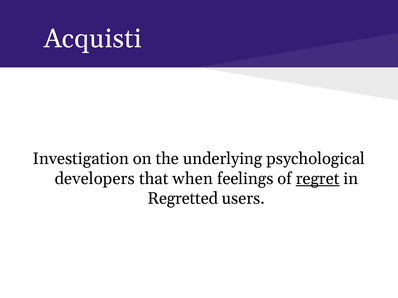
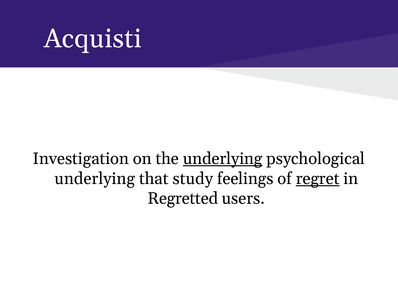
underlying at (223, 159) underline: none -> present
developers at (95, 179): developers -> underlying
when: when -> study
